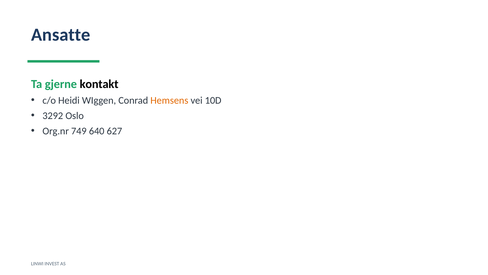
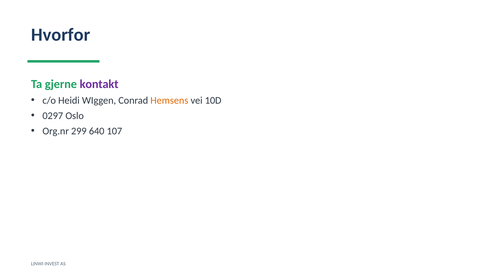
Ansatte: Ansatte -> Hvorfor
kontakt colour: black -> purple
3292: 3292 -> 0297
749: 749 -> 299
627: 627 -> 107
